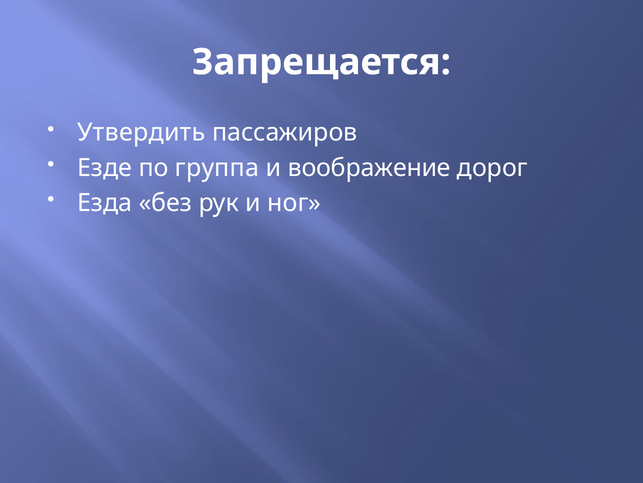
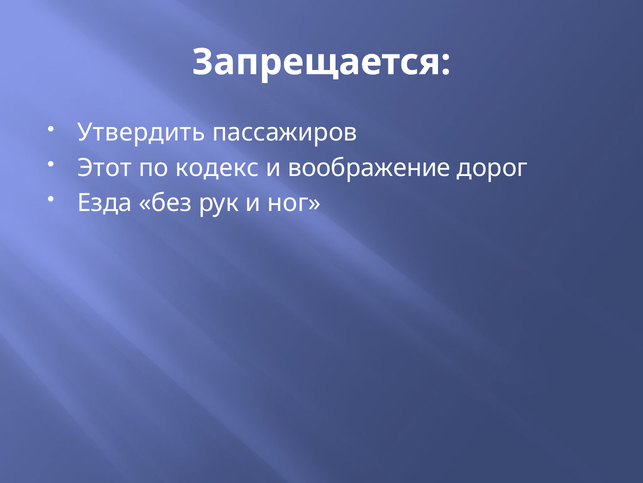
Езде: Езде -> Этот
группа: группа -> кодекс
